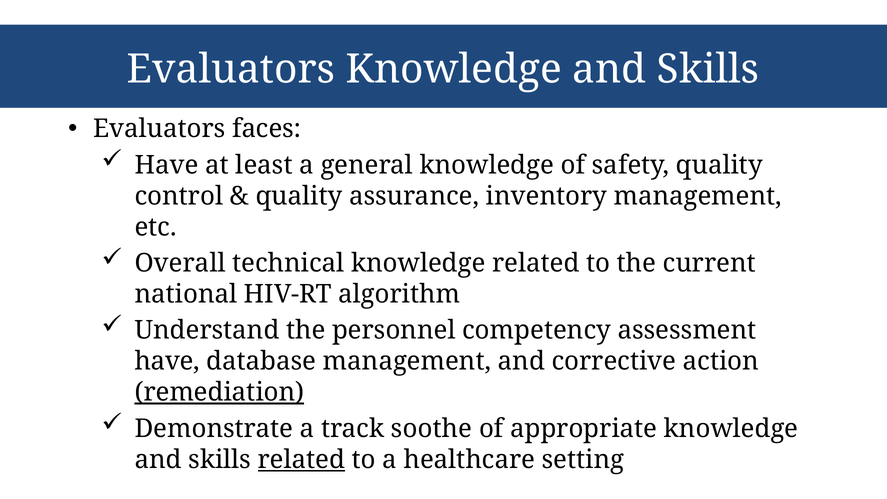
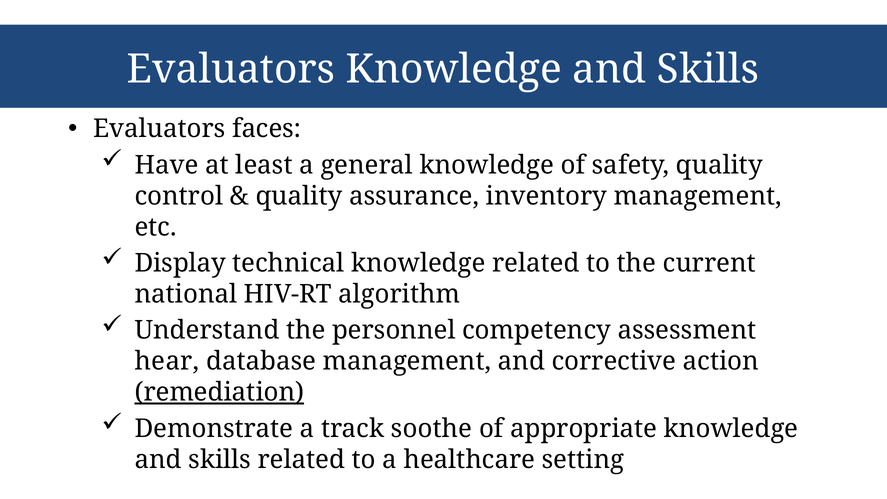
Overall: Overall -> Display
have at (167, 361): have -> hear
related at (301, 459) underline: present -> none
